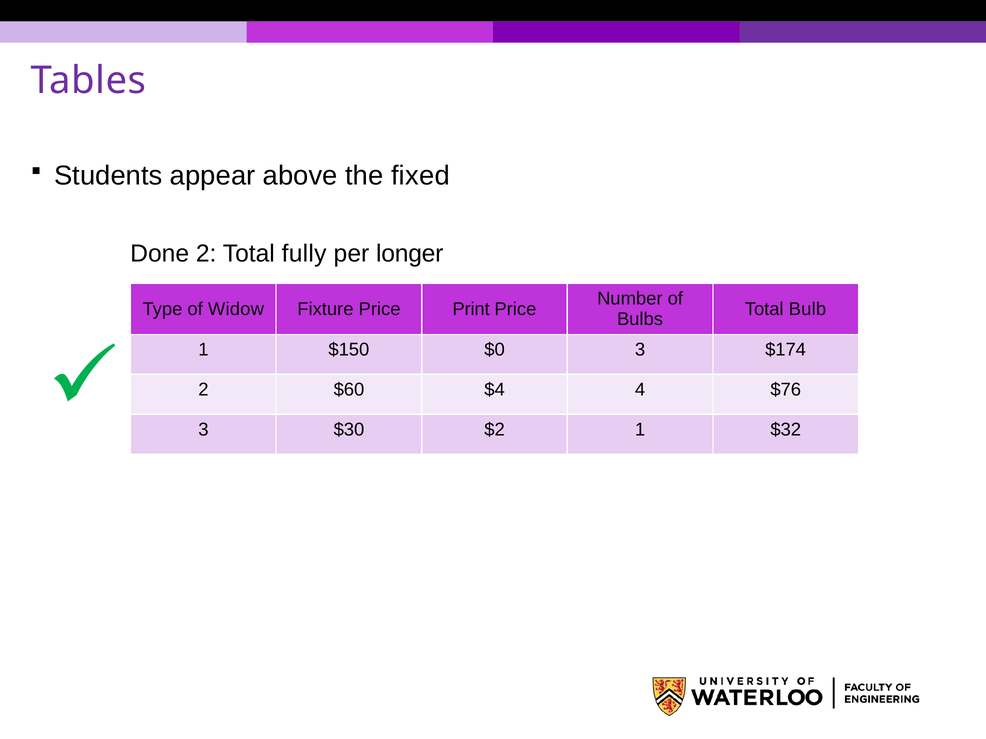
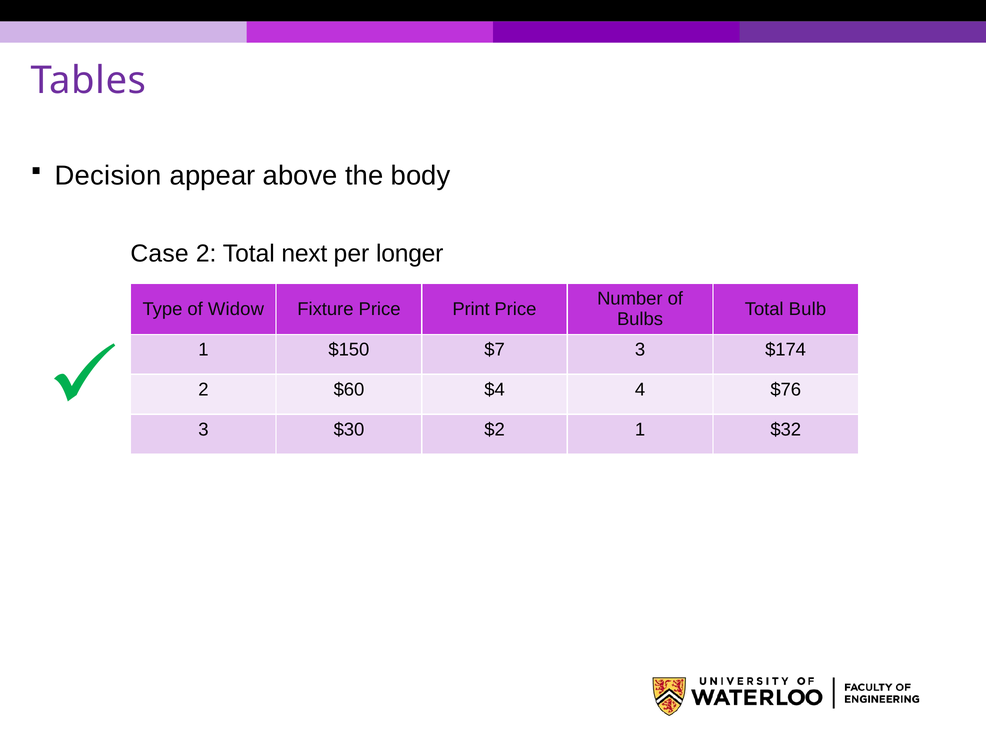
Students: Students -> Decision
fixed: fixed -> body
Done: Done -> Case
fully: fully -> next
$0: $0 -> $7
